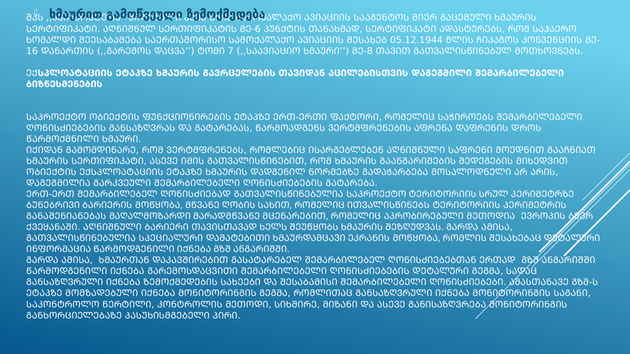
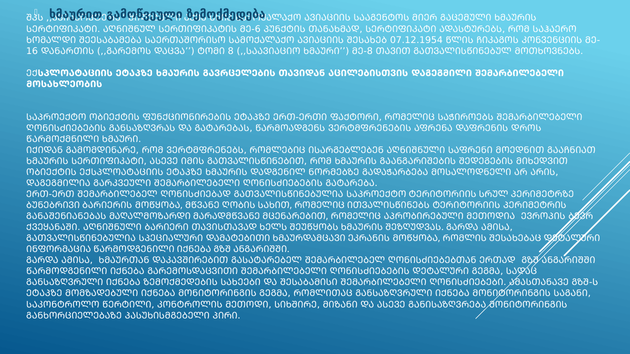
05.12.1944: 05.12.1944 -> 07.12.1954
7: 7 -> 8
ᲑᲘᲖᲜᲔᲡᲛᲔᲜᲔᲑᲘᲡ: ᲑᲘᲖᲜᲔᲡᲛᲔᲜᲔᲑᲘᲡ -> ᲛᲝᲡᲐᲮᲚᲔᲝᲑᲘᲡ
